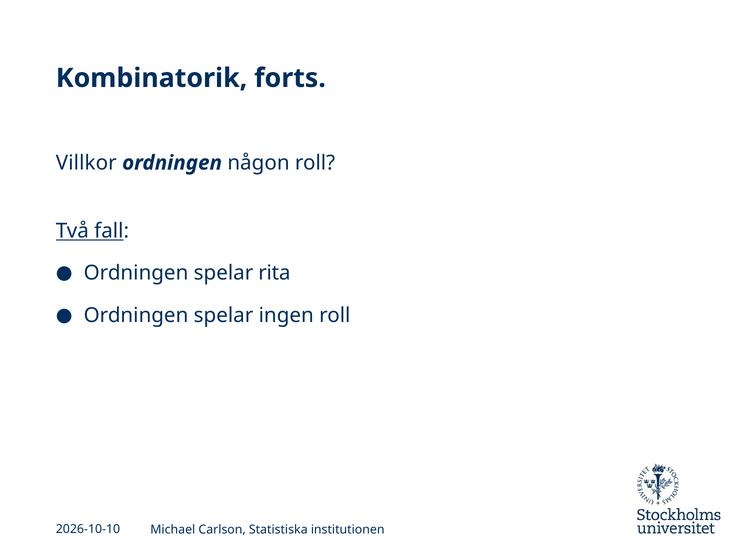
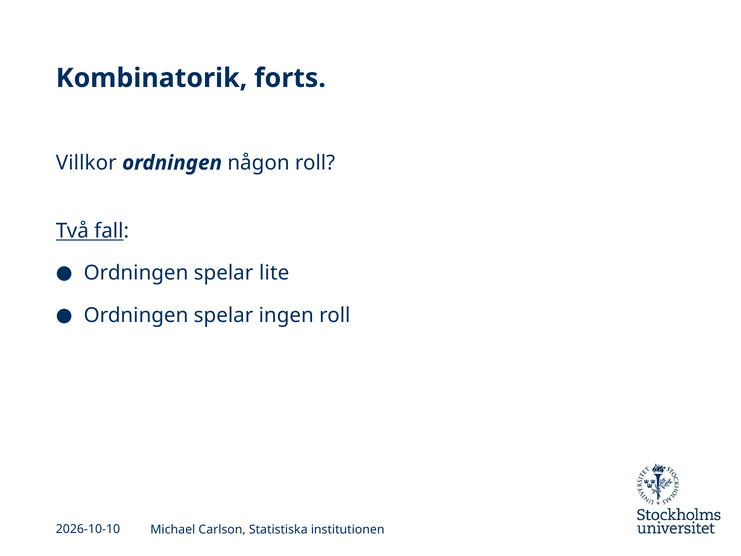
rita: rita -> lite
